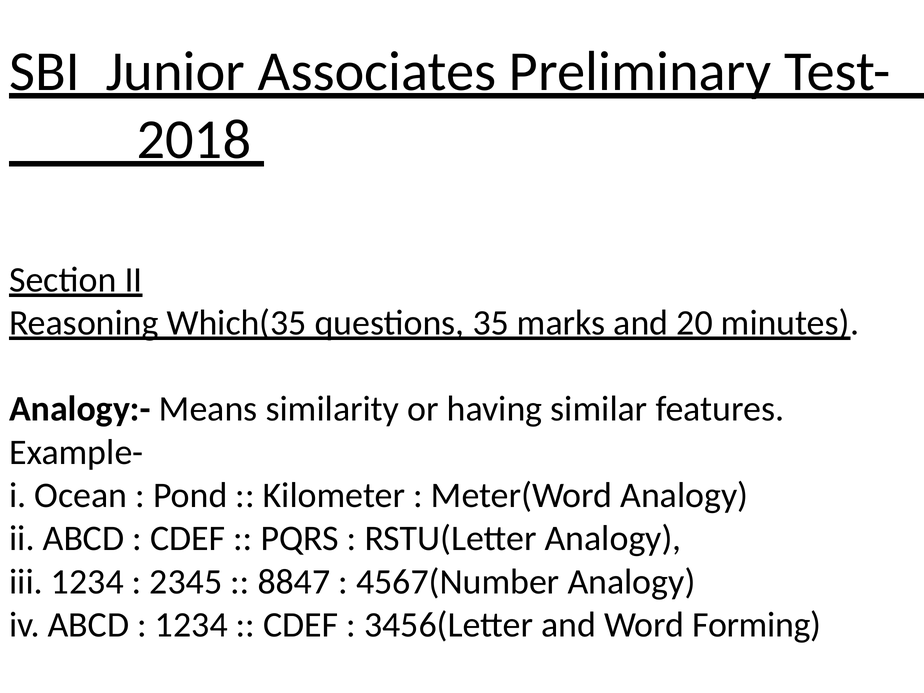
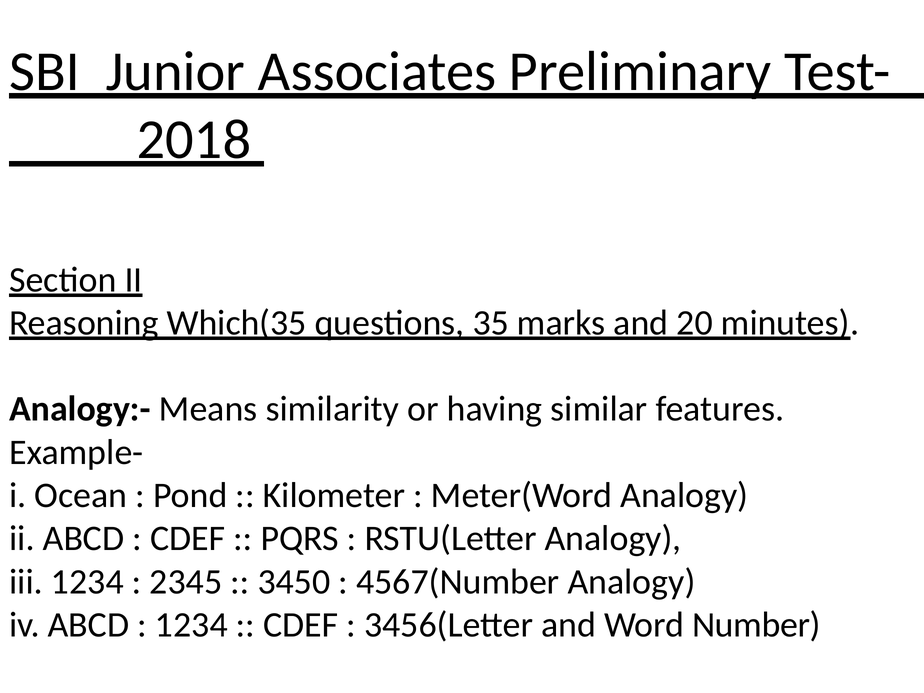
8847: 8847 -> 3450
Forming: Forming -> Number
